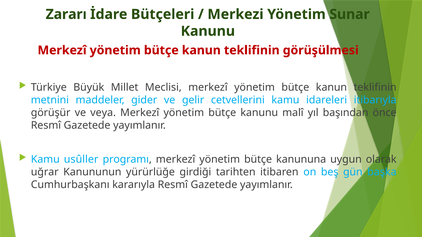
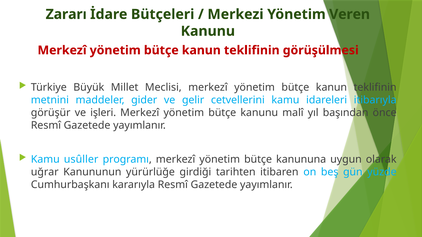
Sunar: Sunar -> Veren
veya: veya -> işleri
başka: başka -> yüzde
